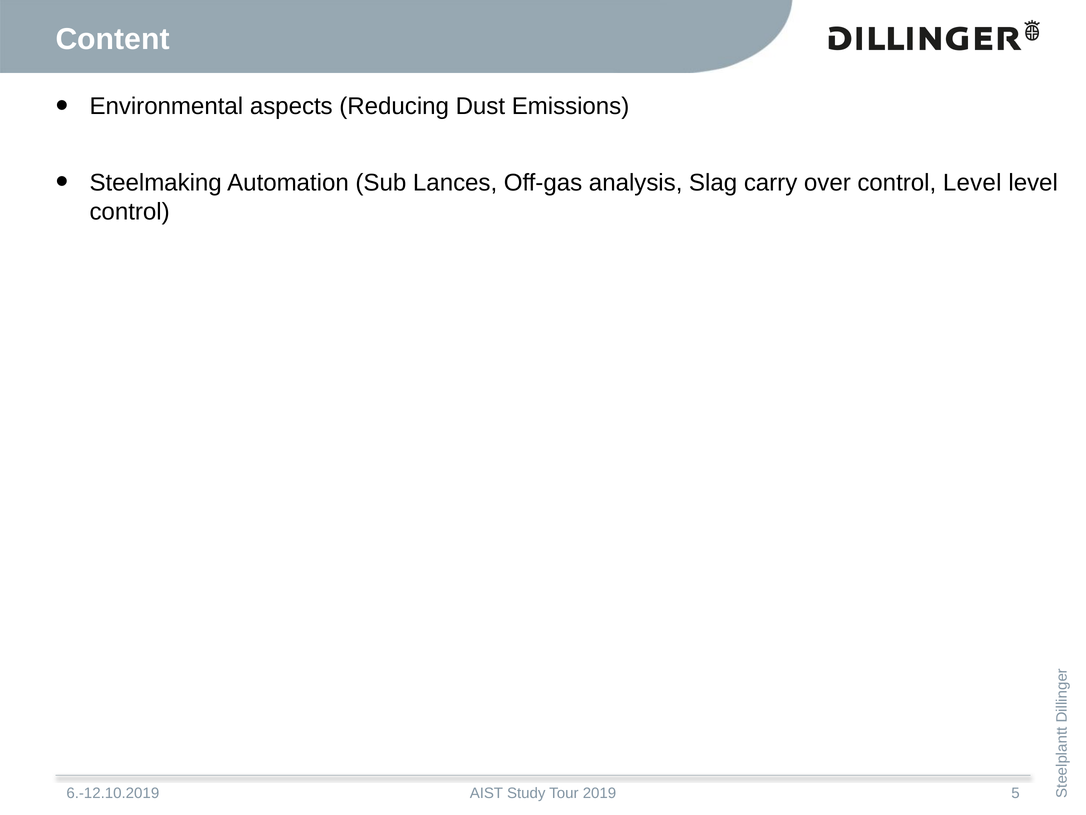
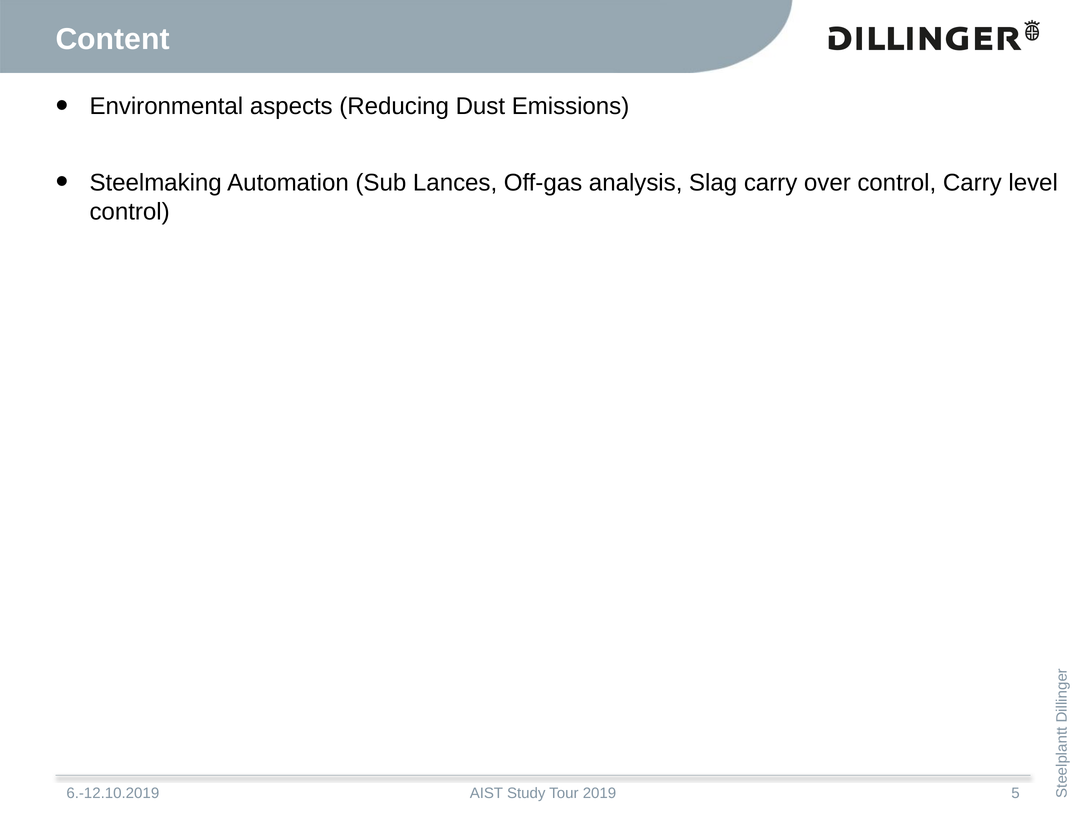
control Level: Level -> Carry
